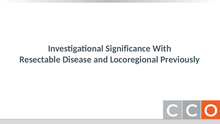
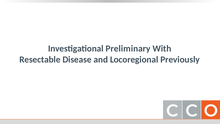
Significance: Significance -> Preliminary
